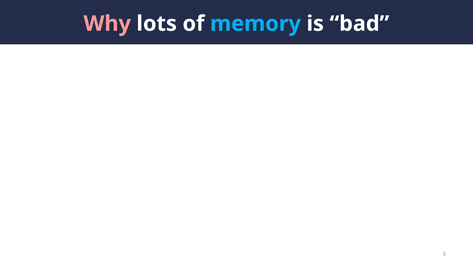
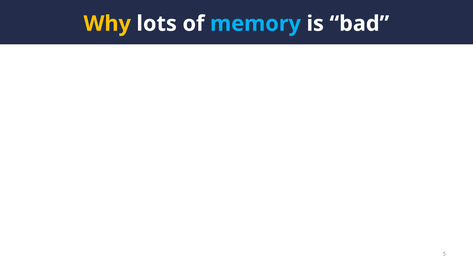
Why colour: pink -> yellow
